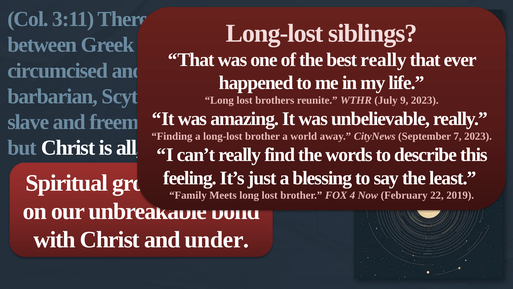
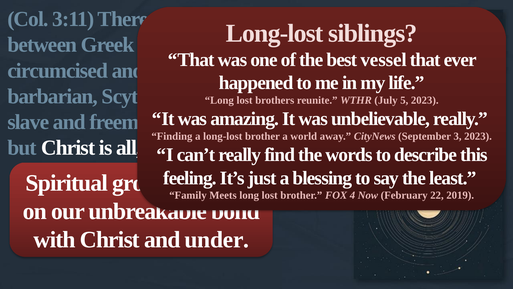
best really: really -> vessel
9: 9 -> 5
7: 7 -> 3
